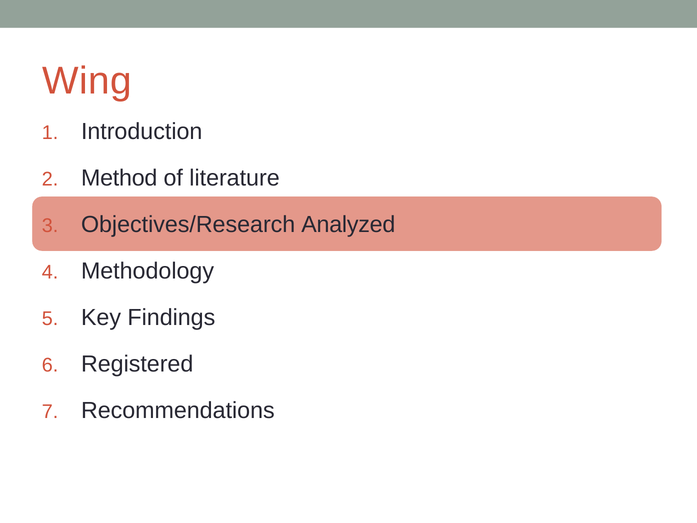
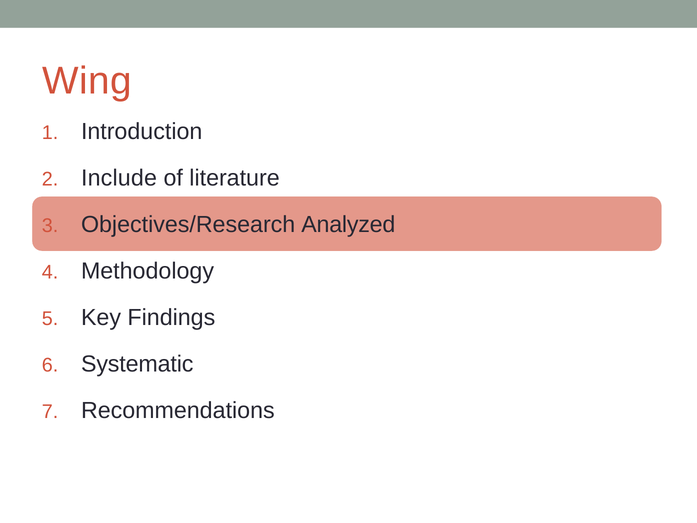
Method: Method -> Include
Registered: Registered -> Systematic
